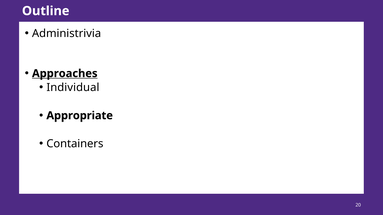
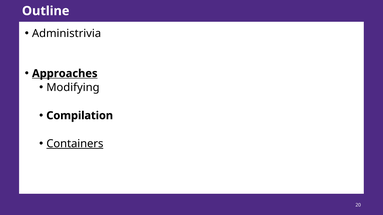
Individual: Individual -> Modifying
Appropriate: Appropriate -> Compilation
Containers underline: none -> present
